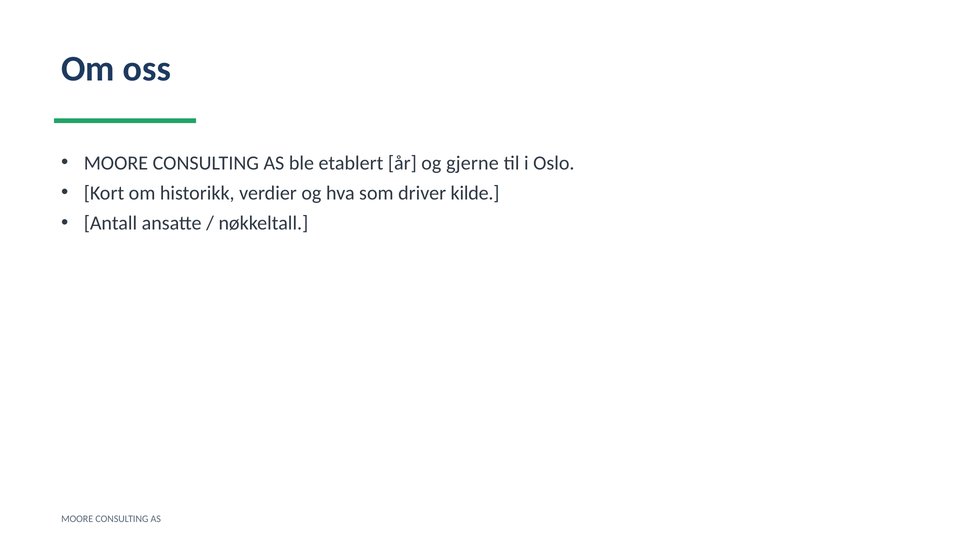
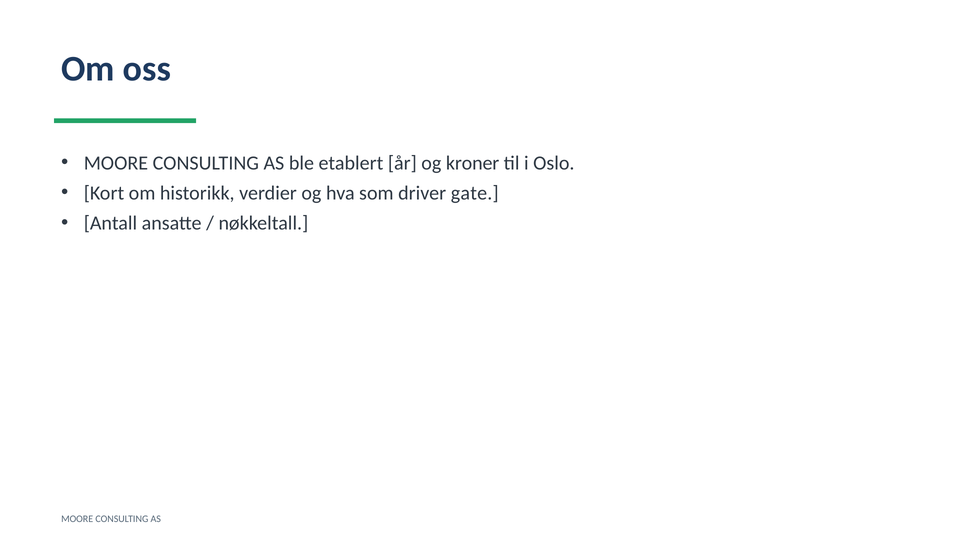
gjerne: gjerne -> kroner
kilde: kilde -> gate
